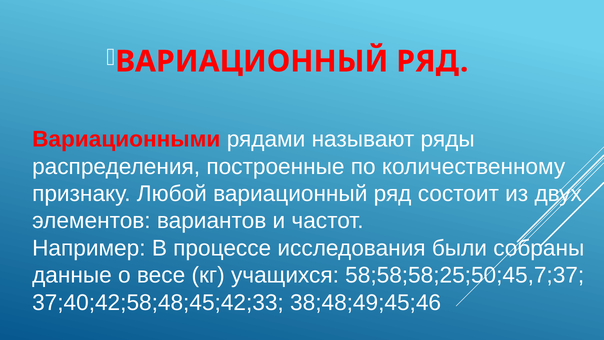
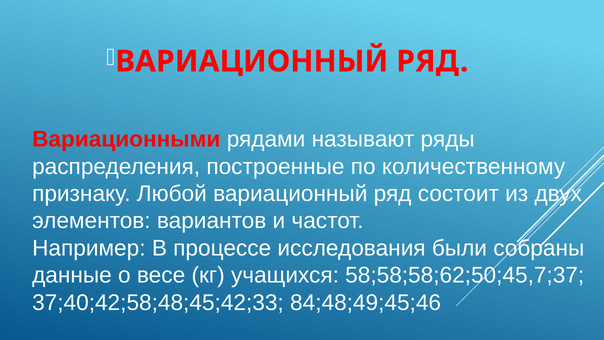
58;58;58;25;50;45,7;37: 58;58;58;25;50;45,7;37 -> 58;58;58;62;50;45,7;37
38;48;49;45;46: 38;48;49;45;46 -> 84;48;49;45;46
